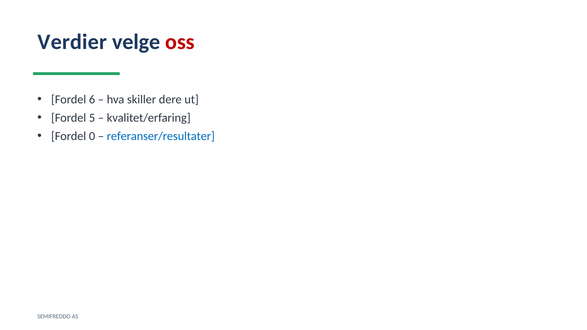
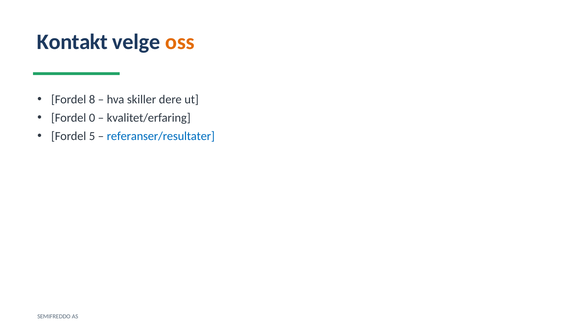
Verdier: Verdier -> Kontakt
oss colour: red -> orange
6: 6 -> 8
5: 5 -> 0
0: 0 -> 5
